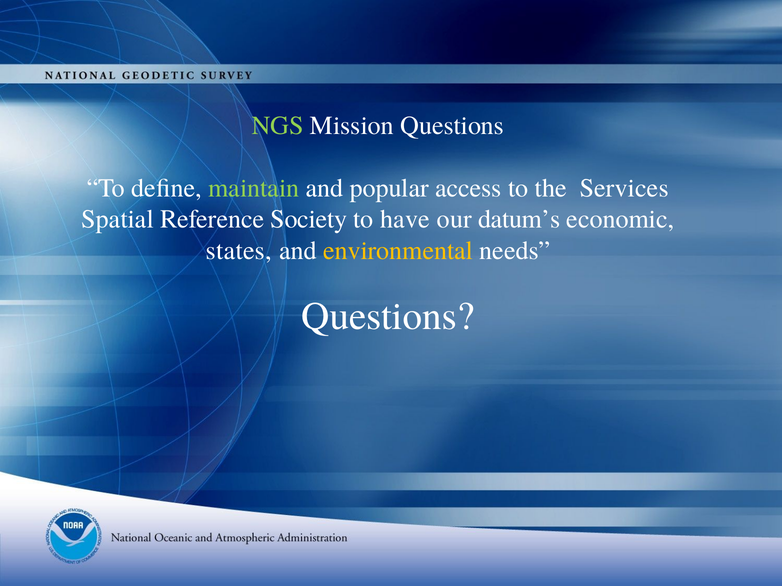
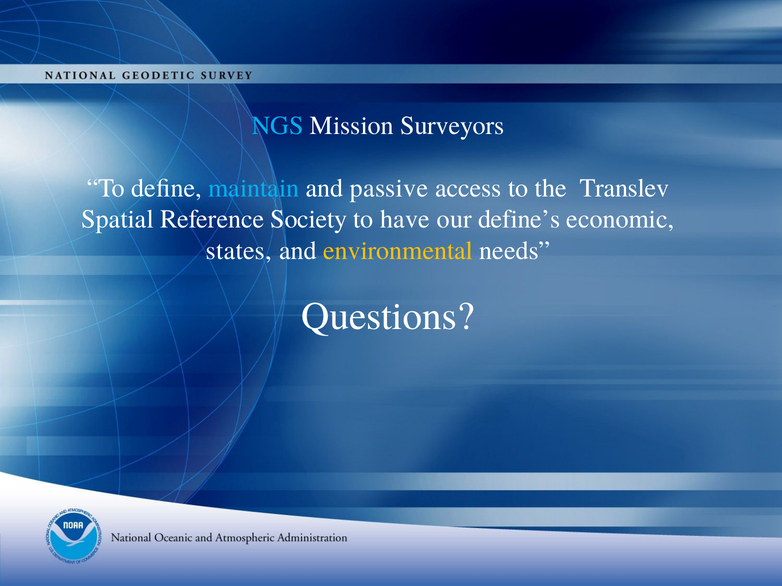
NGS colour: light green -> light blue
Mission Questions: Questions -> Surveyors
maintain colour: light green -> light blue
popular: popular -> passive
Services: Services -> Translev
datum’s: datum’s -> define’s
